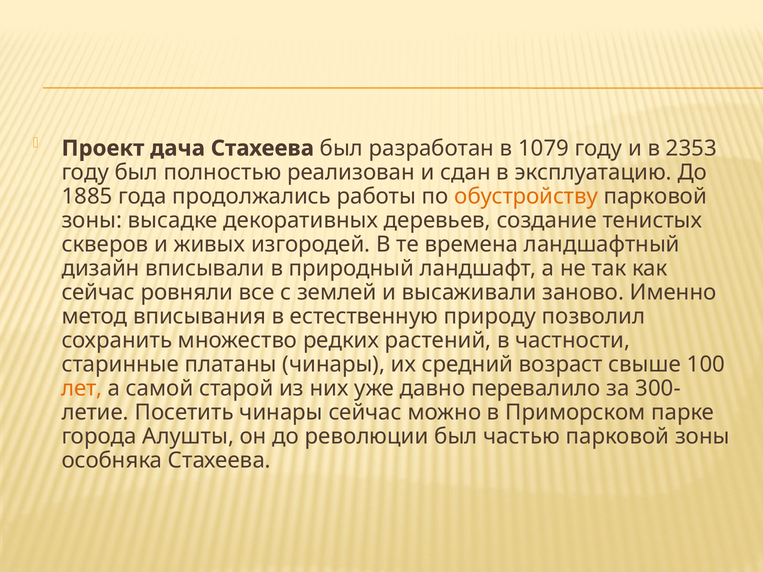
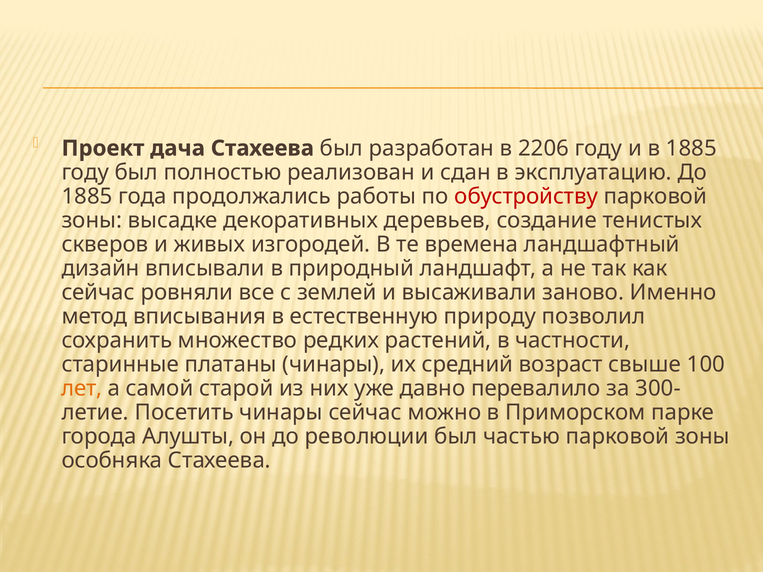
1079: 1079 -> 2206
в 2353: 2353 -> 1885
обустройству colour: orange -> red
